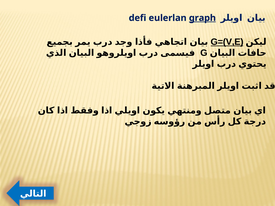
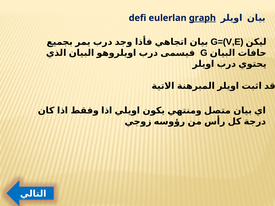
G=(V,E underline: present -> none
